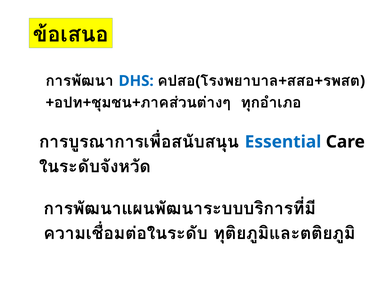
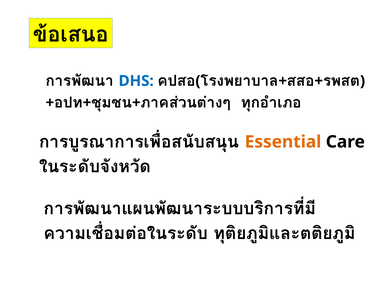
Essential colour: blue -> orange
